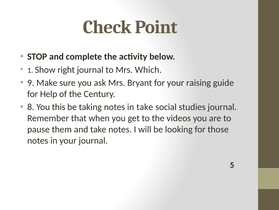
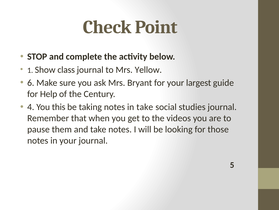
right: right -> class
Which: Which -> Yellow
9: 9 -> 6
raising: raising -> largest
8: 8 -> 4
